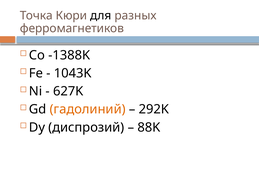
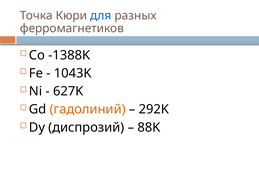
для colour: black -> blue
